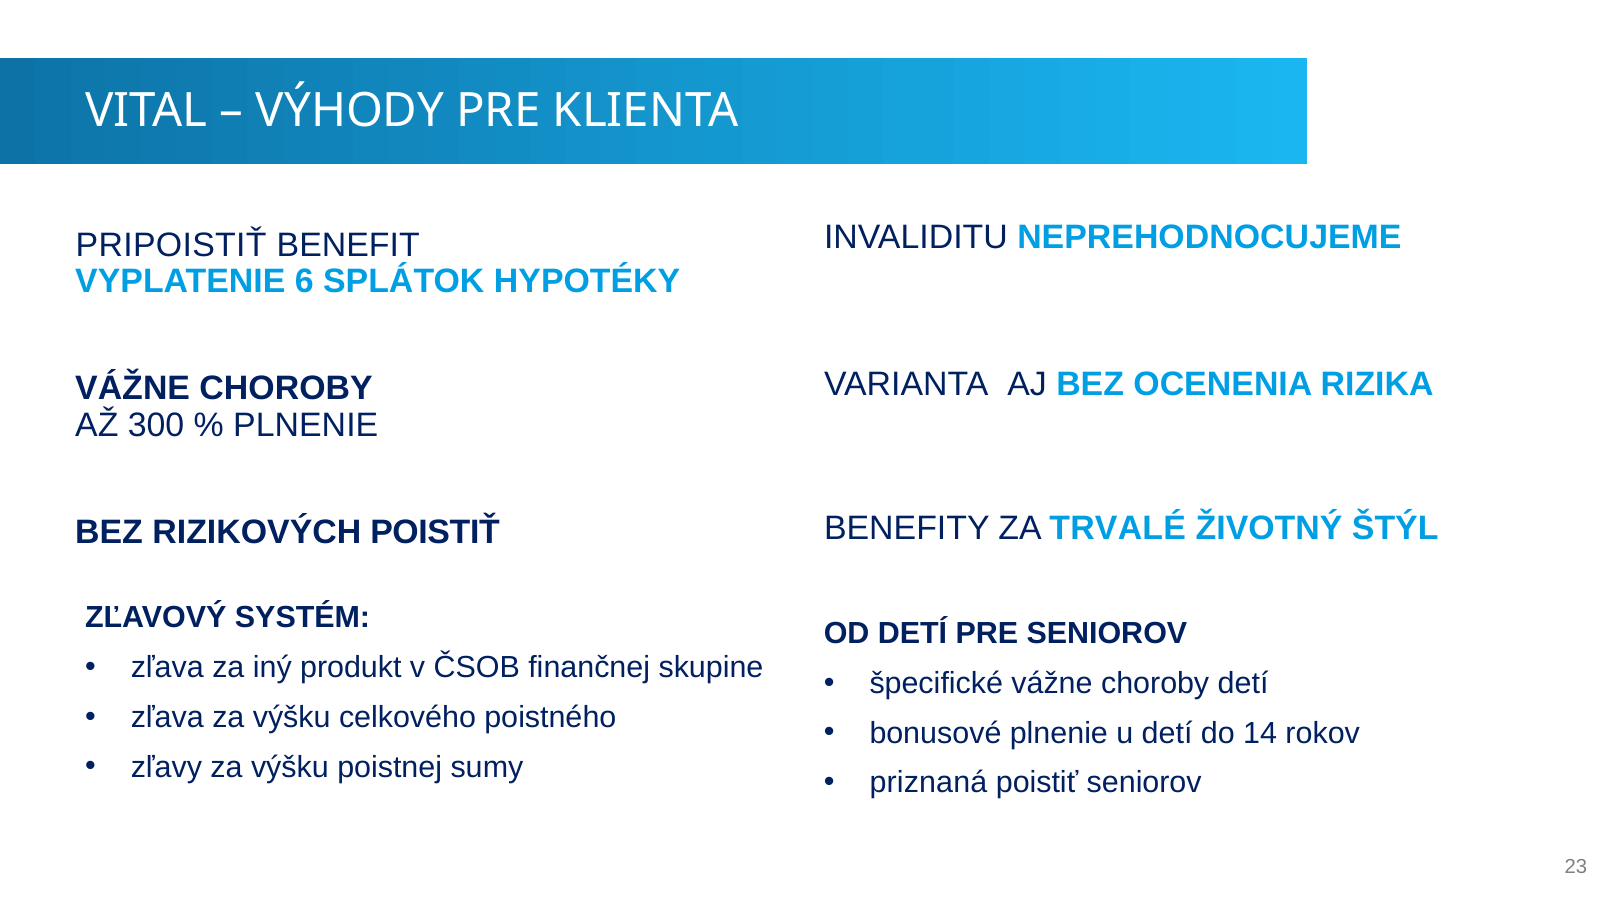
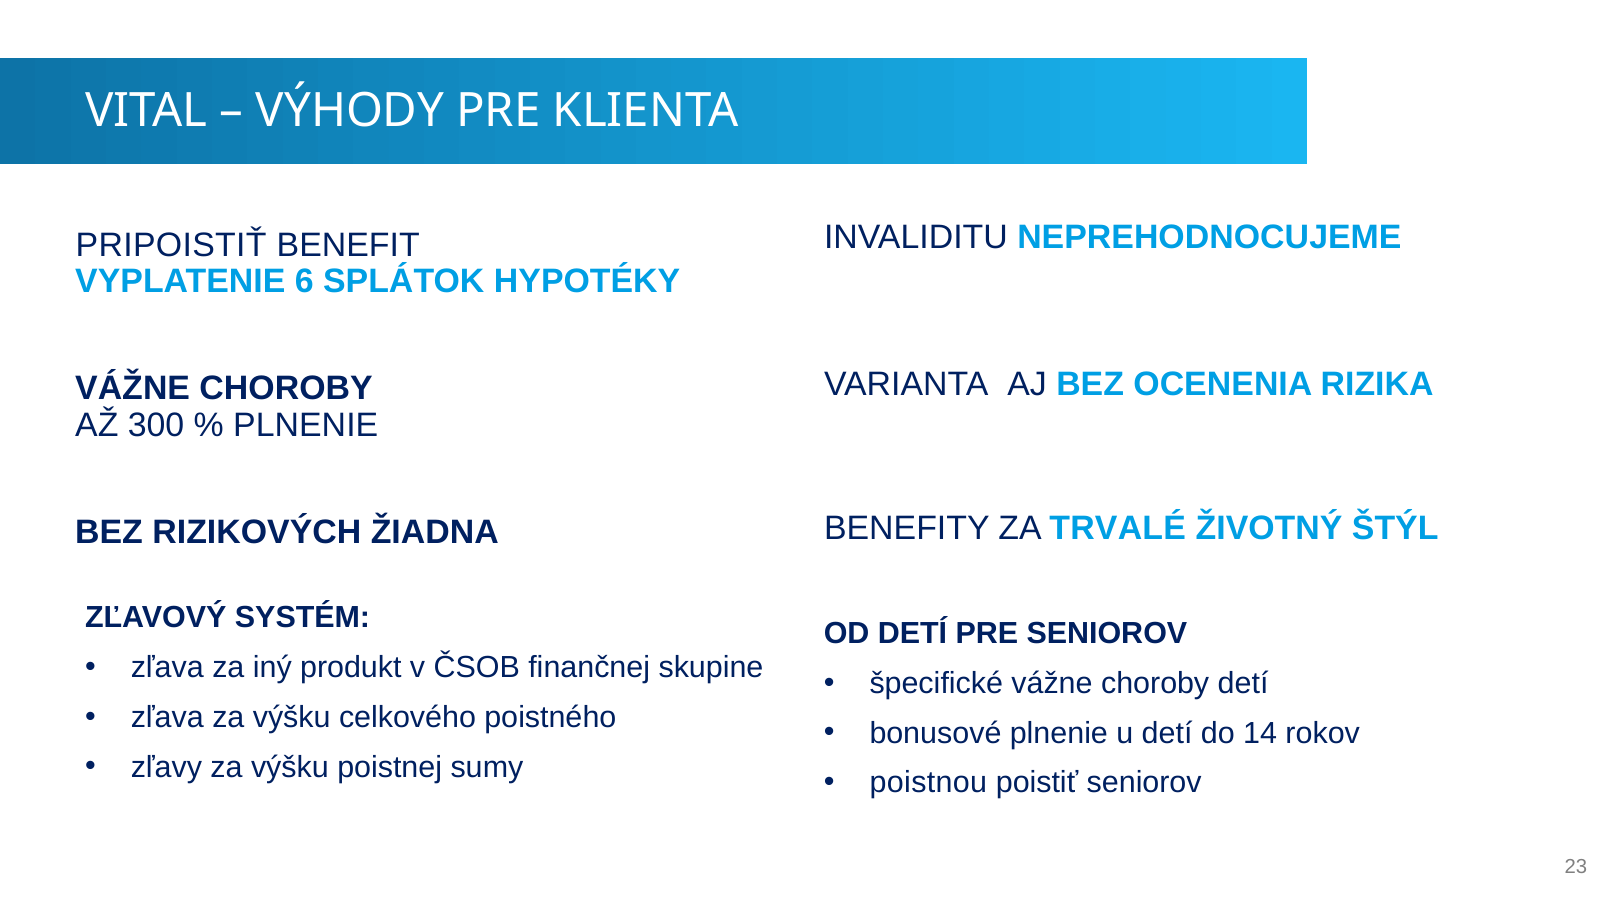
RIZIKOVÝCH POISTIŤ: POISTIŤ -> ŽIADNA
priznaná: priznaná -> poistnou
